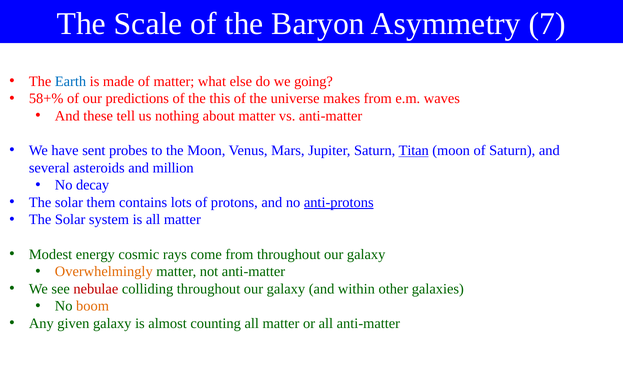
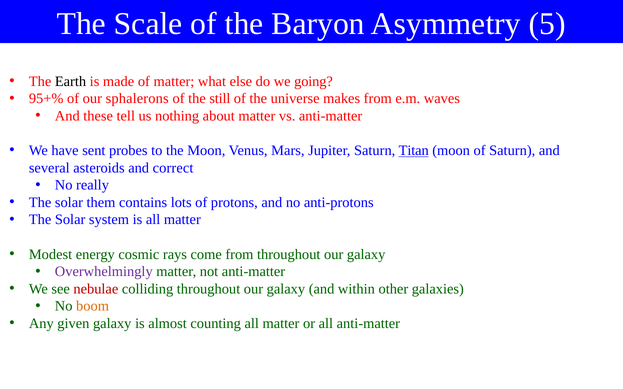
7: 7 -> 5
Earth colour: blue -> black
58+%: 58+% -> 95+%
predictions: predictions -> sphalerons
this: this -> still
million: million -> correct
decay: decay -> really
anti-protons underline: present -> none
Overwhelmingly colour: orange -> purple
